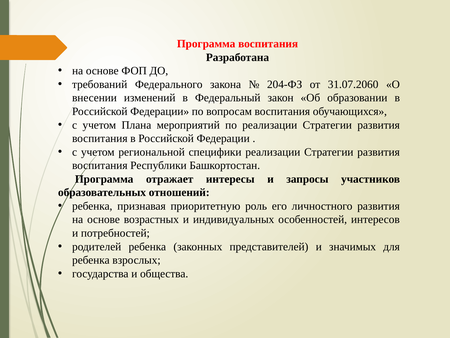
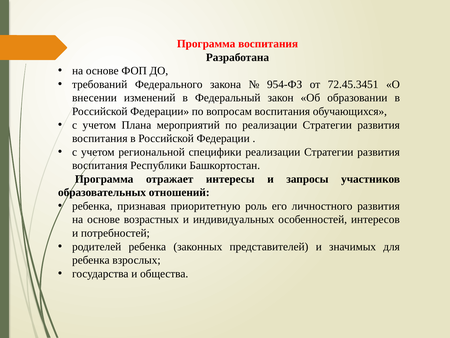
204-ФЗ: 204-ФЗ -> 954-ФЗ
31.07.2060: 31.07.2060 -> 72.45.3451
